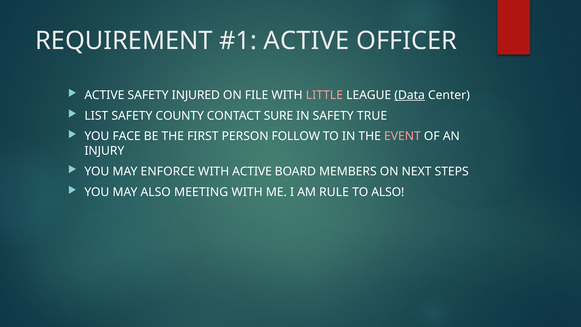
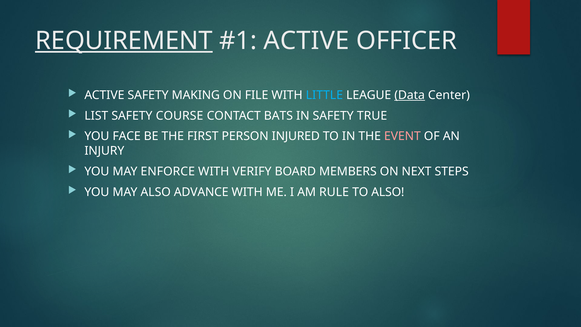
REQUIREMENT underline: none -> present
INJURED: INJURED -> MAKING
LITTLE colour: pink -> light blue
COUNTY: COUNTY -> COURSE
SURE: SURE -> BATS
FOLLOW: FOLLOW -> INJURED
WITH ACTIVE: ACTIVE -> VERIFY
MEETING: MEETING -> ADVANCE
